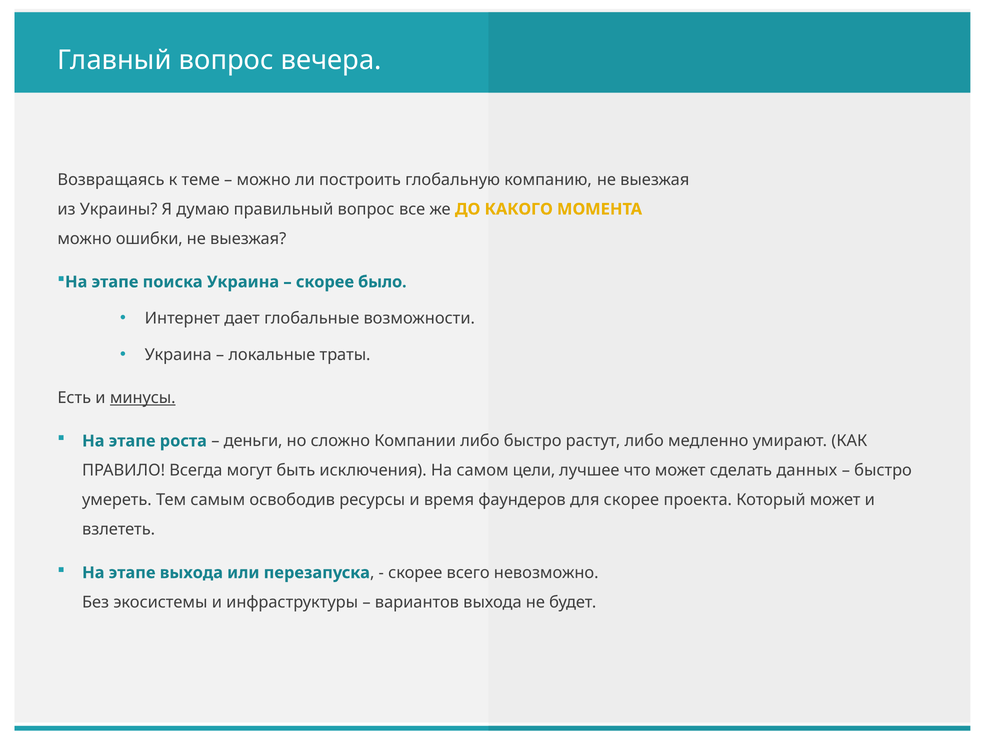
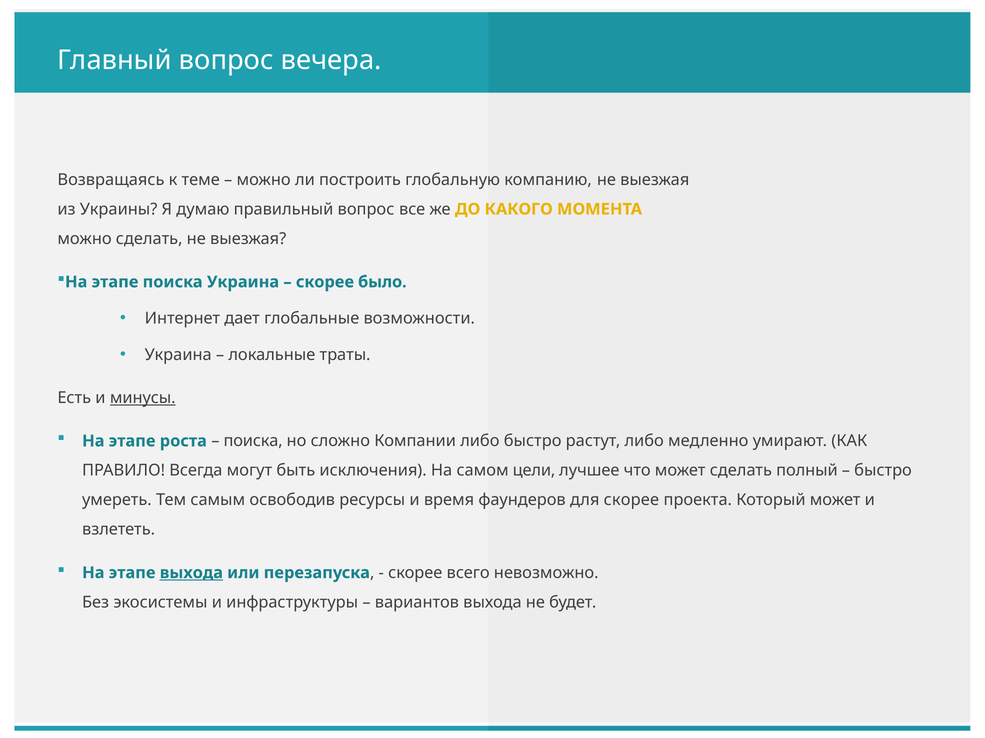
можно ошибки: ошибки -> сделать
деньги at (253, 441): деньги -> поиска
данных: данных -> полный
выхода at (191, 573) underline: none -> present
